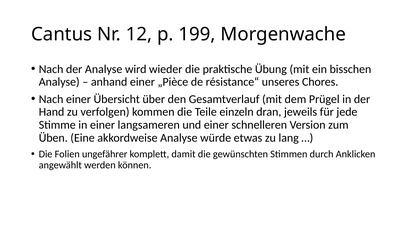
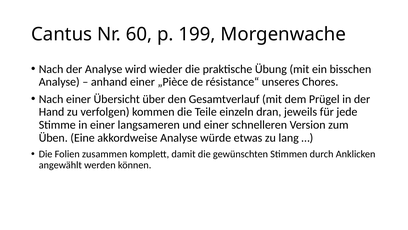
12: 12 -> 60
ungefährer: ungefährer -> zusammen
